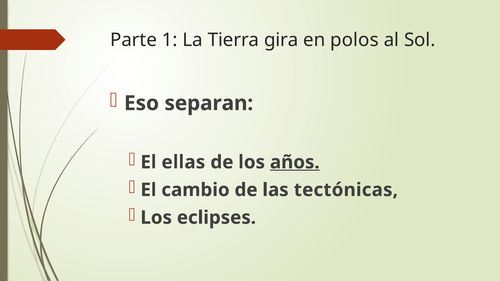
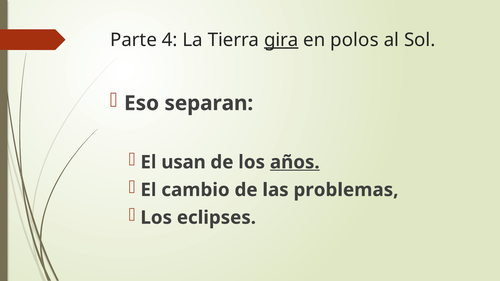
1: 1 -> 4
gira underline: none -> present
ellas: ellas -> usan
tectónicas: tectónicas -> problemas
